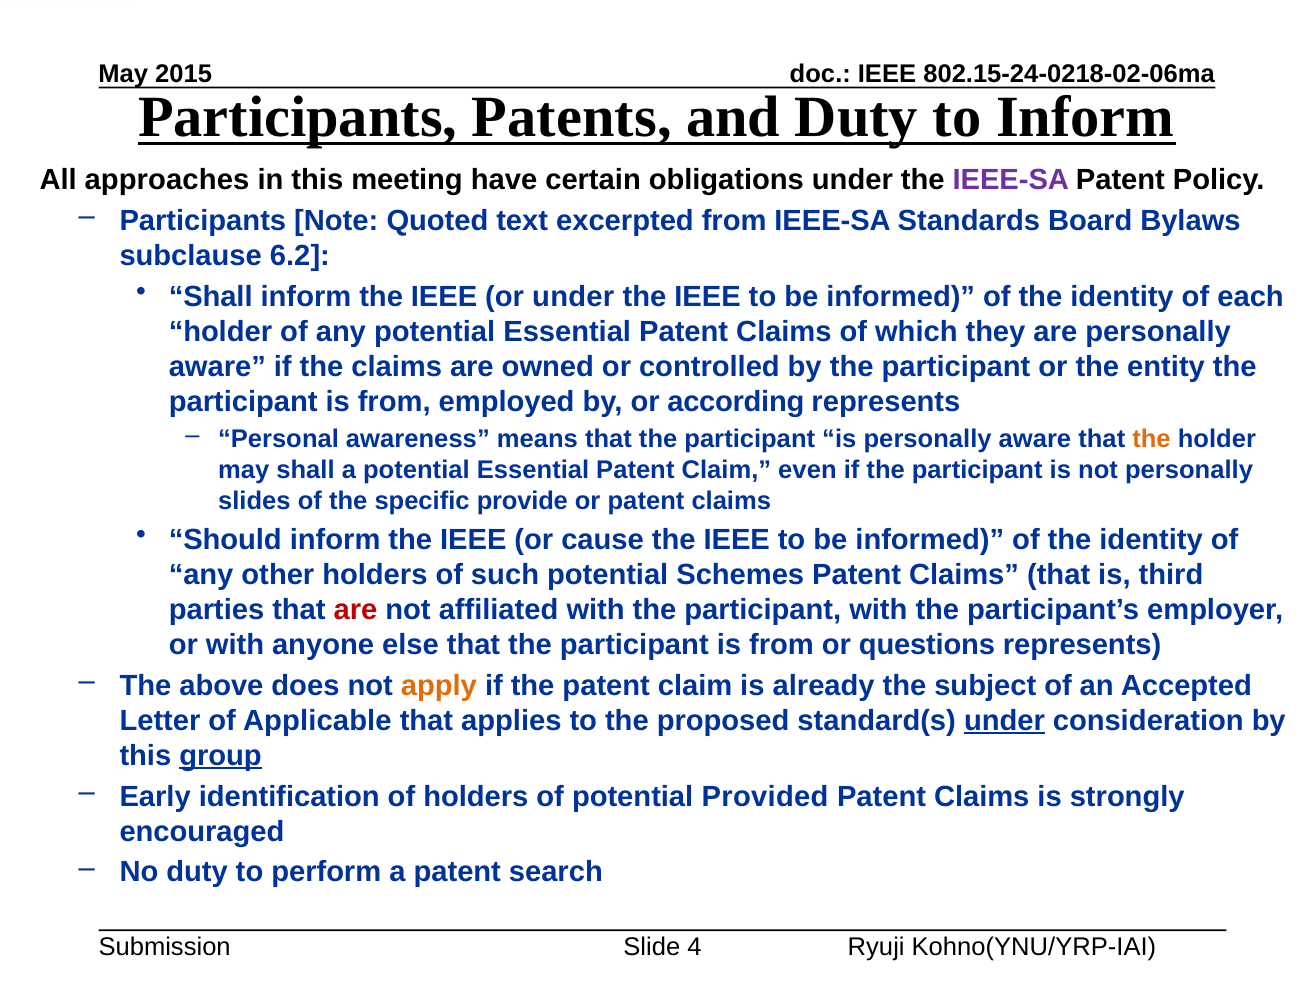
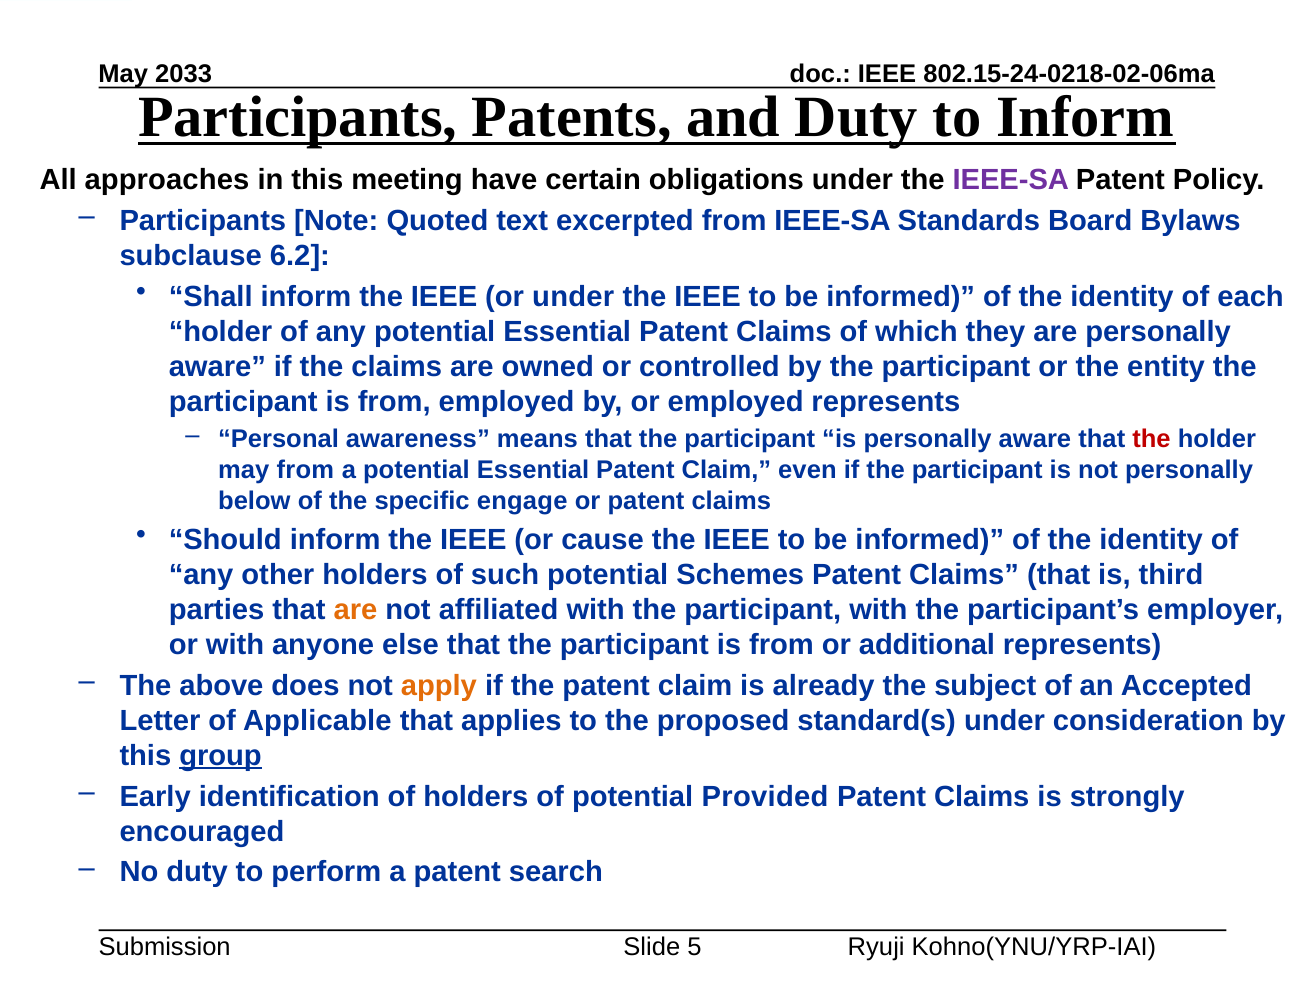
2015: 2015 -> 2033
or according: according -> employed
the at (1152, 440) colour: orange -> red
may shall: shall -> from
slides: slides -> below
provide: provide -> engage
are at (355, 610) colour: red -> orange
questions: questions -> additional
under at (1004, 721) underline: present -> none
4: 4 -> 5
